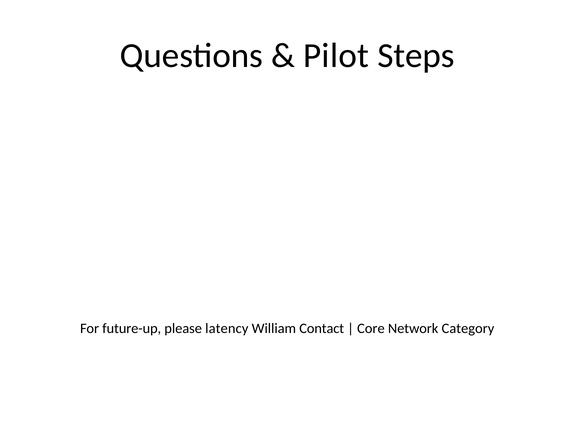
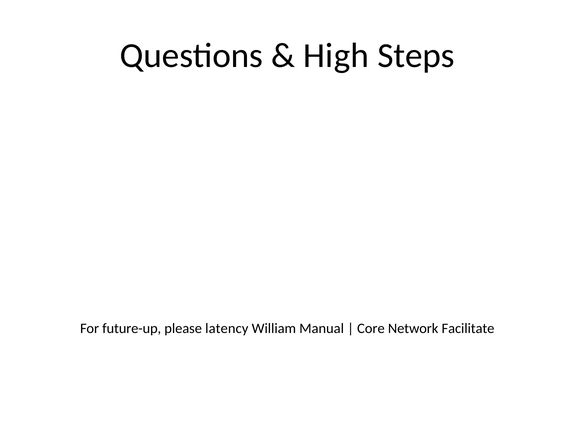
Pilot: Pilot -> High
Contact: Contact -> Manual
Category: Category -> Facilitate
